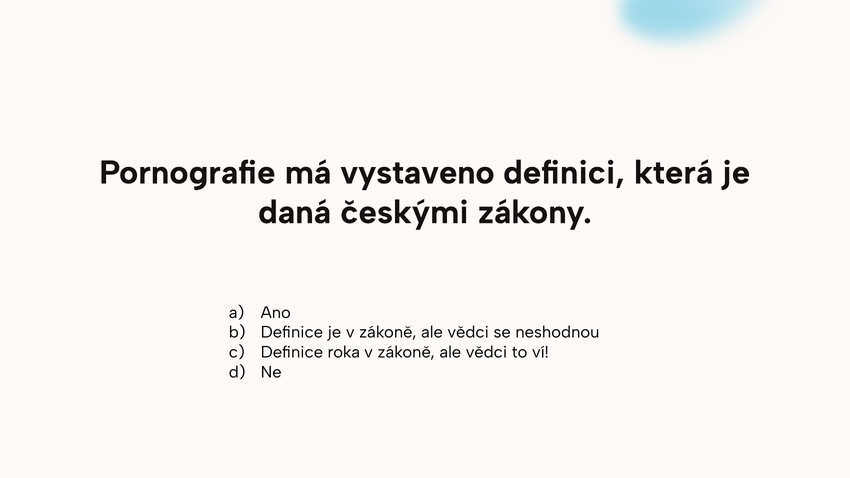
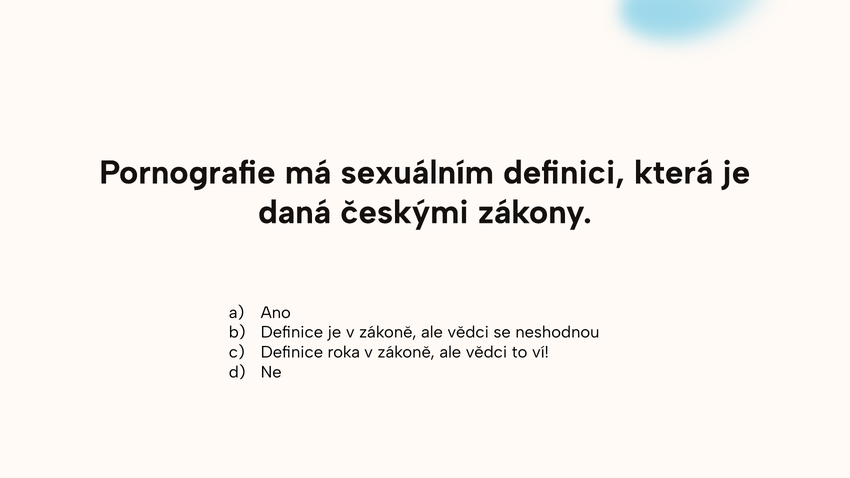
vystaveno: vystaveno -> sexuálním
